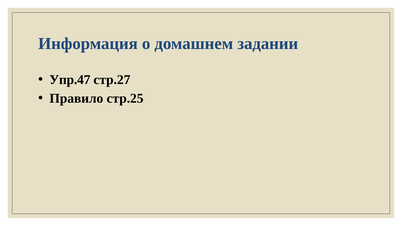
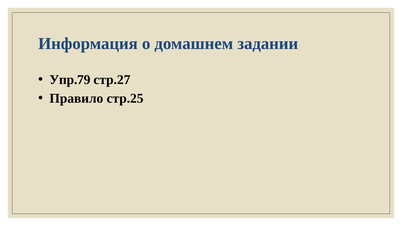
Упр.47: Упр.47 -> Упр.79
